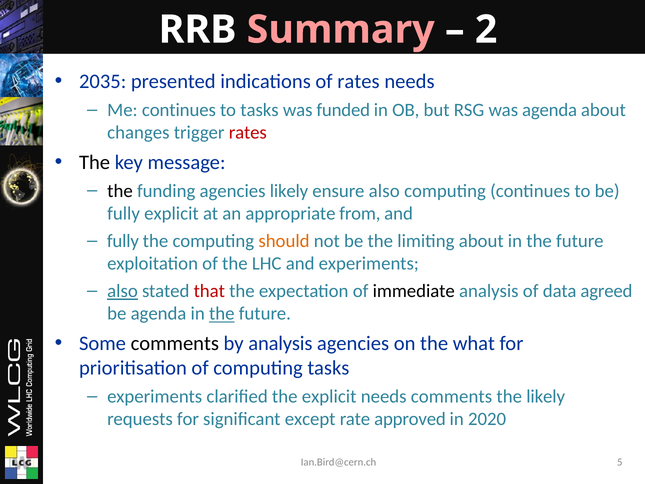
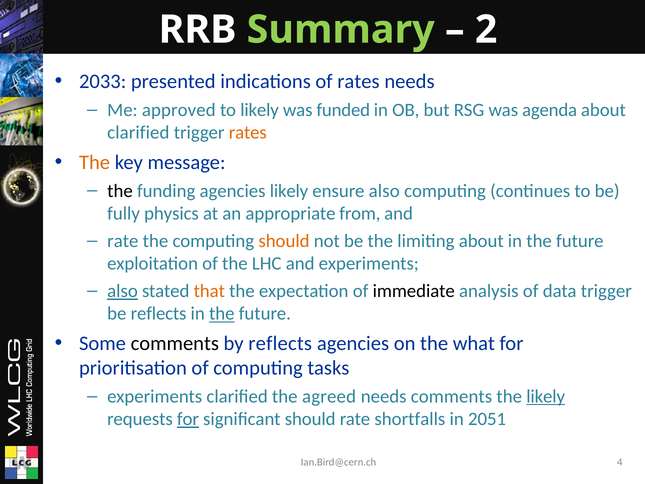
Summary colour: pink -> light green
2035: 2035 -> 2033
Me continues: continues -> approved
to tasks: tasks -> likely
changes at (138, 133): changes -> clarified
rates at (248, 133) colour: red -> orange
The at (95, 162) colour: black -> orange
fully explicit: explicit -> physics
fully at (123, 241): fully -> rate
that colour: red -> orange
data agreed: agreed -> trigger
be agenda: agenda -> reflects
by analysis: analysis -> reflects
the explicit: explicit -> agreed
likely at (546, 396) underline: none -> present
for at (188, 419) underline: none -> present
significant except: except -> should
approved: approved -> shortfalls
2020: 2020 -> 2051
5: 5 -> 4
